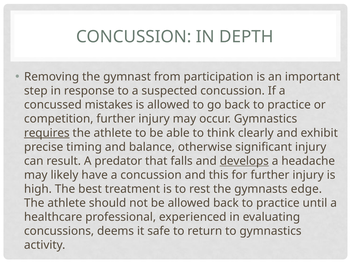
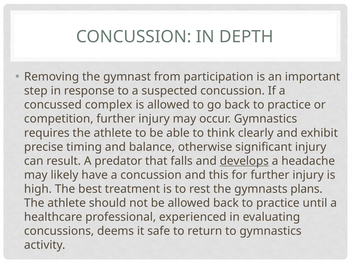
mistakes: mistakes -> complex
requires underline: present -> none
edge: edge -> plans
